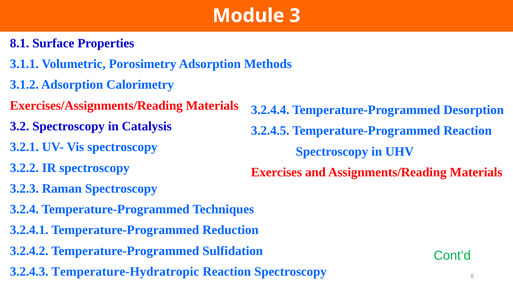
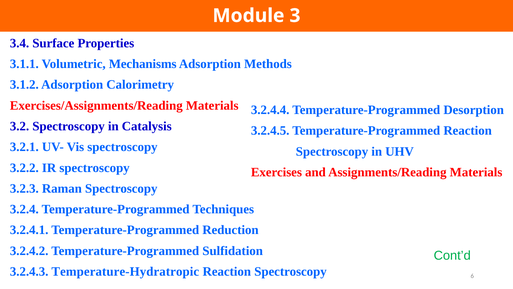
8.1: 8.1 -> 3.4
Porosimetry: Porosimetry -> Mechanisms
